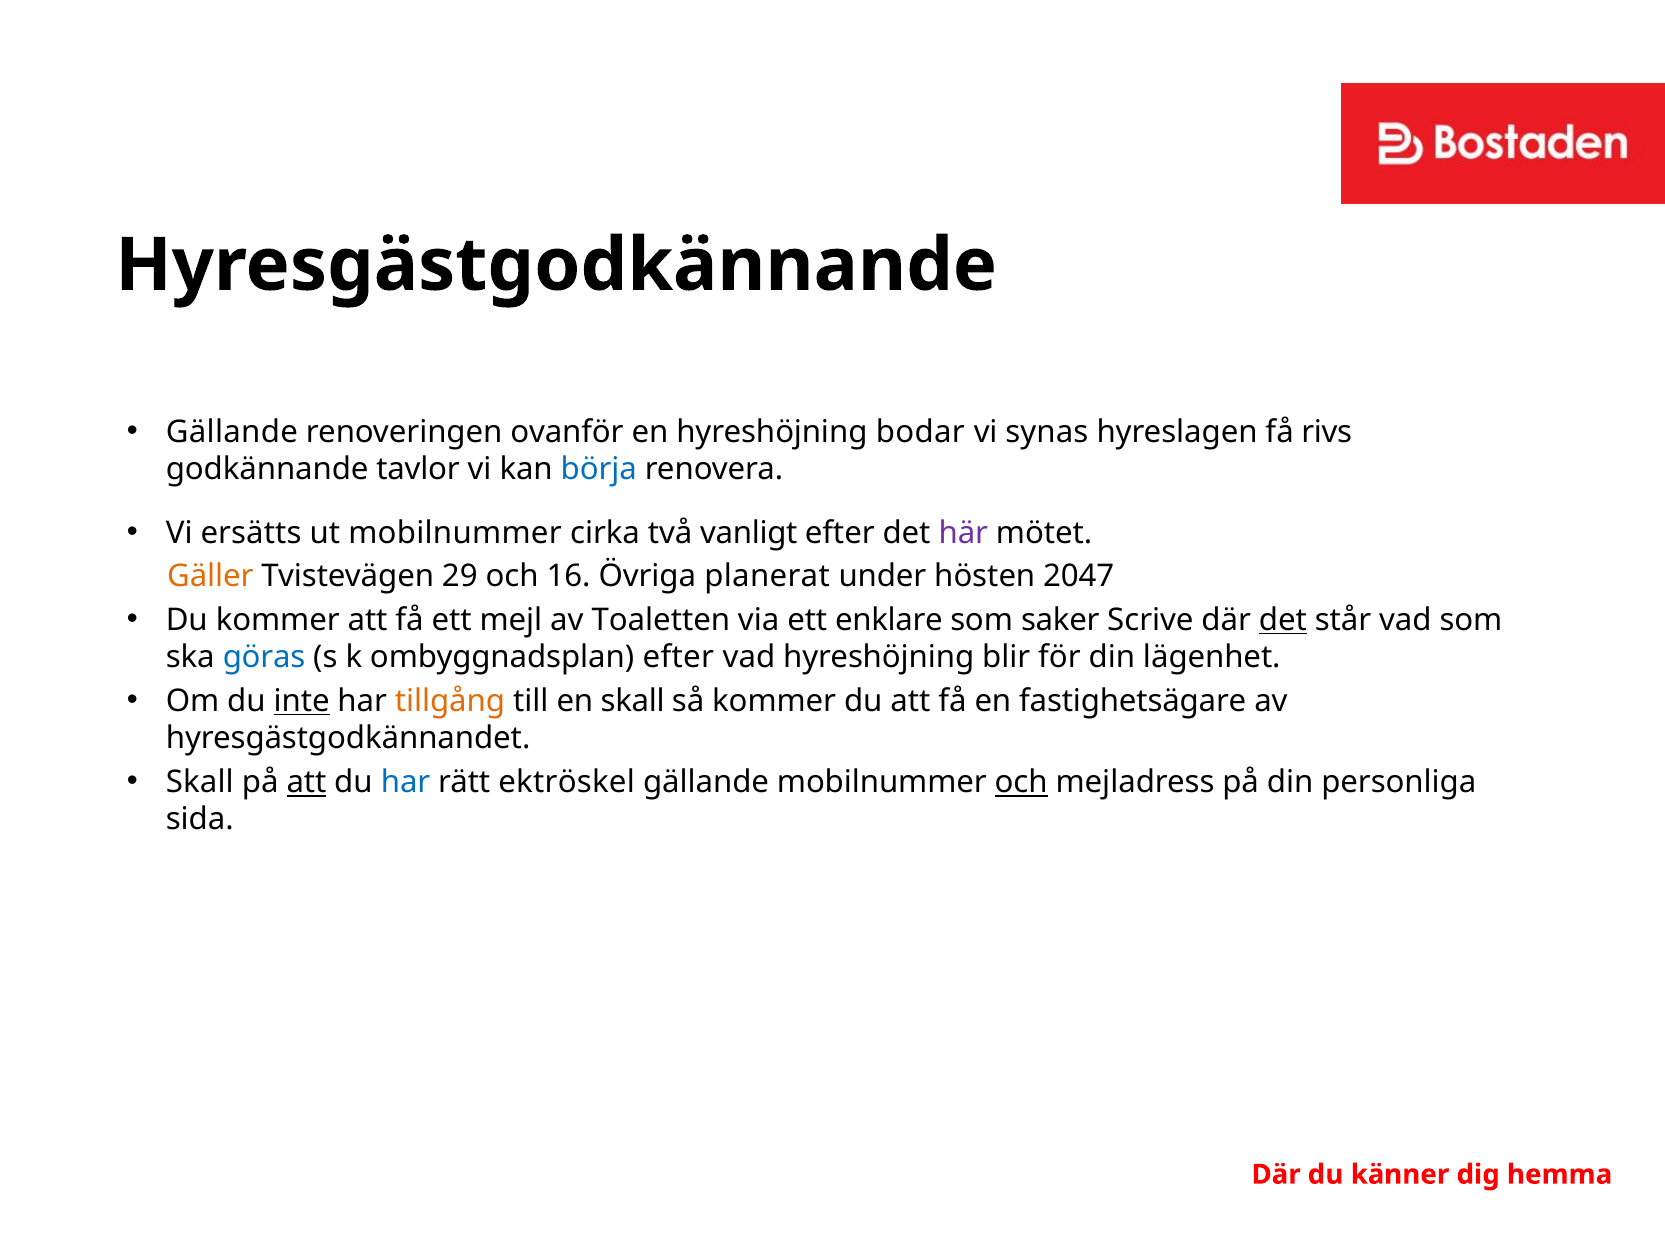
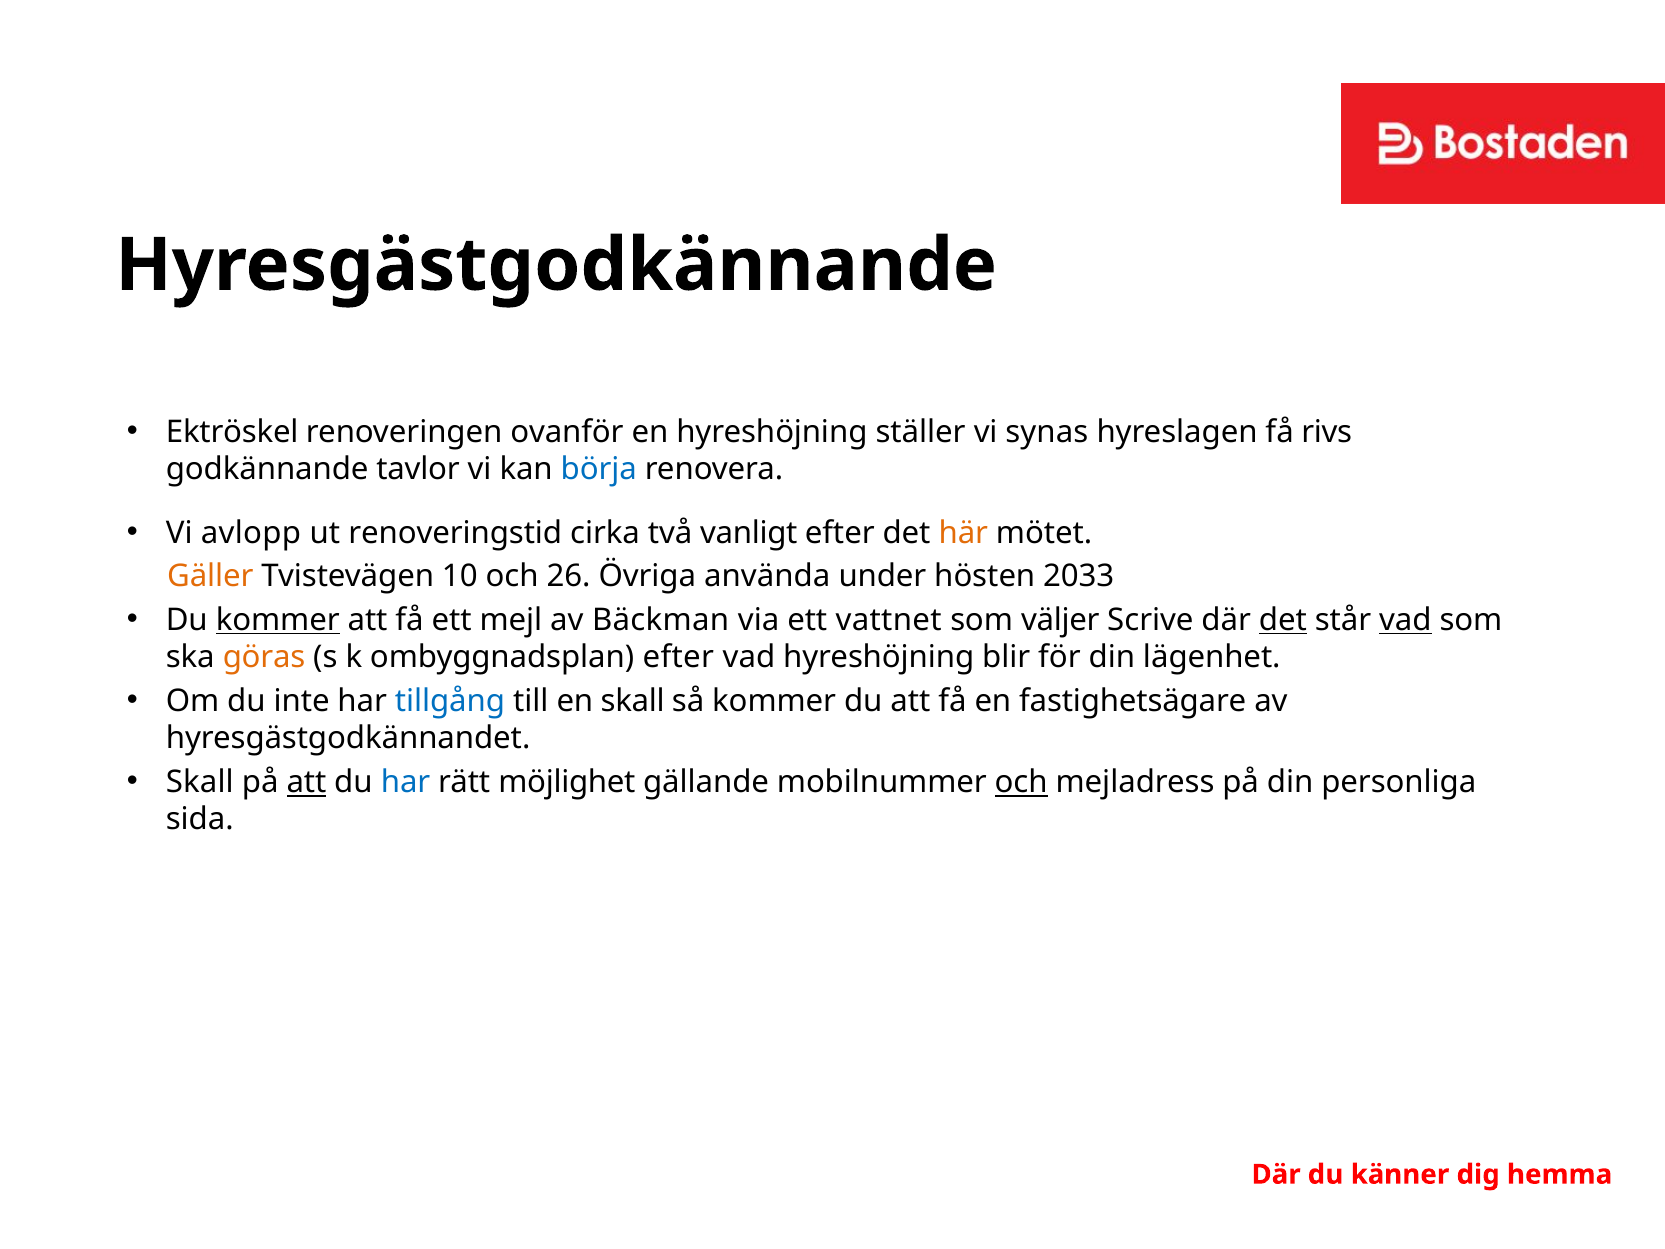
Gällande at (232, 432): Gällande -> Ektröskel
bodar: bodar -> ställer
ersätts: ersätts -> avlopp
ut mobilnummer: mobilnummer -> renoveringstid
här colour: purple -> orange
29: 29 -> 10
16: 16 -> 26
planerat: planerat -> använda
2047: 2047 -> 2033
kommer at (278, 620) underline: none -> present
Toaletten: Toaletten -> Bäckman
enklare: enklare -> vattnet
saker: saker -> väljer
vad at (1405, 620) underline: none -> present
göras colour: blue -> orange
inte underline: present -> none
tillgång colour: orange -> blue
ektröskel: ektröskel -> möjlighet
